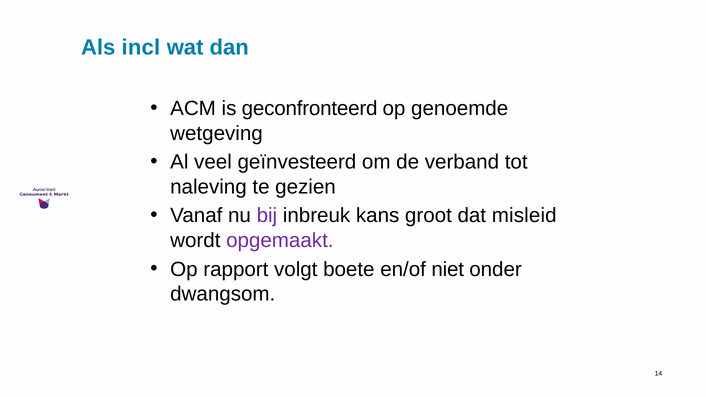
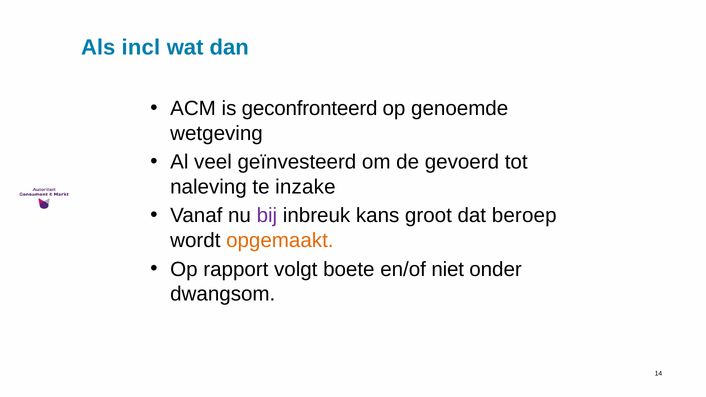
verband: verband -> gevoerd
gezien: gezien -> inzake
misleid: misleid -> beroep
opgemaakt colour: purple -> orange
